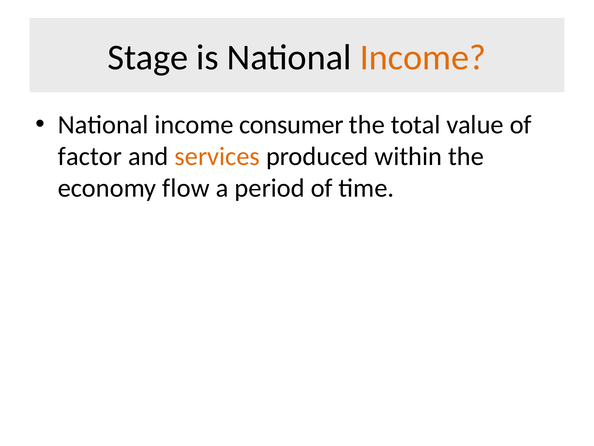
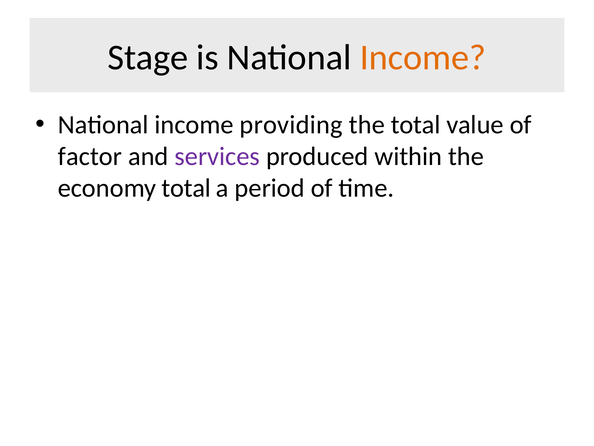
consumer: consumer -> providing
services colour: orange -> purple
economy flow: flow -> total
